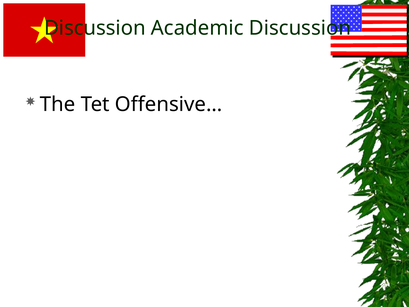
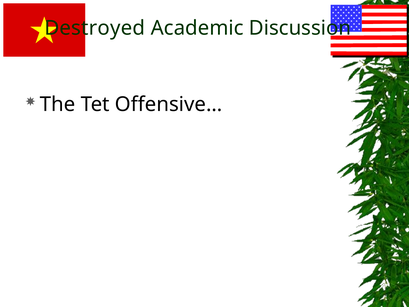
Discussion at (95, 28): Discussion -> Destroyed
